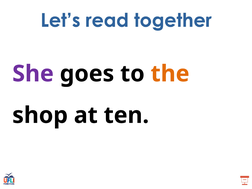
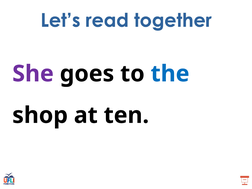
the colour: orange -> blue
